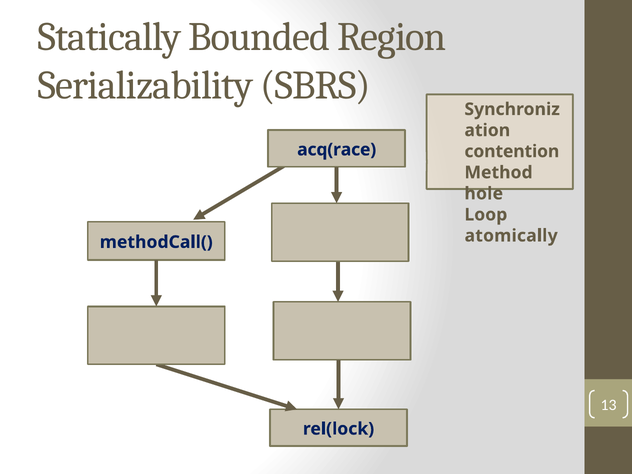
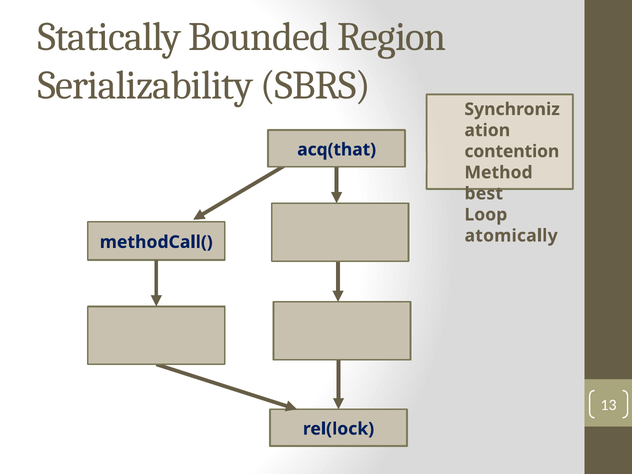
acq(race: acq(race -> acq(that
hole: hole -> best
